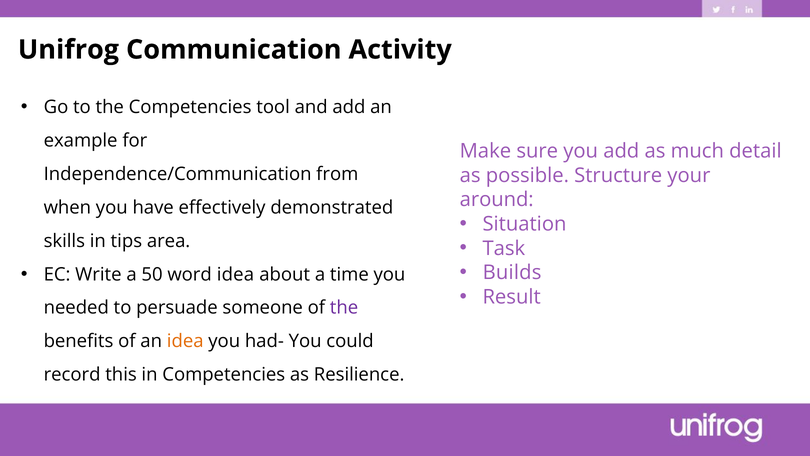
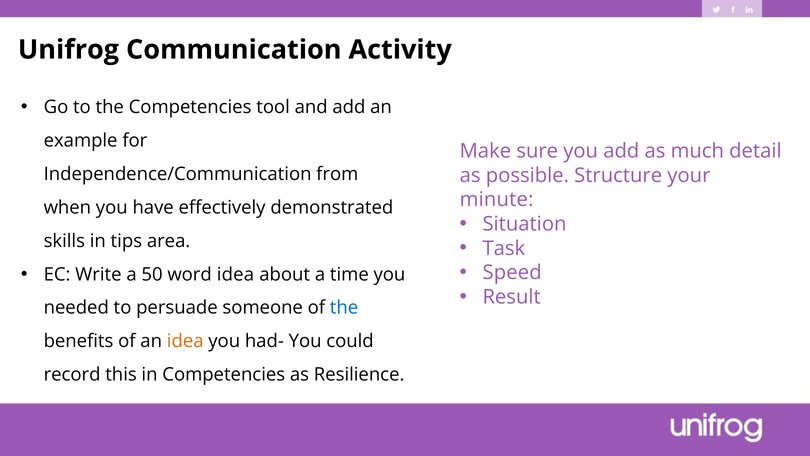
around: around -> minute
Builds: Builds -> Speed
the at (344, 308) colour: purple -> blue
